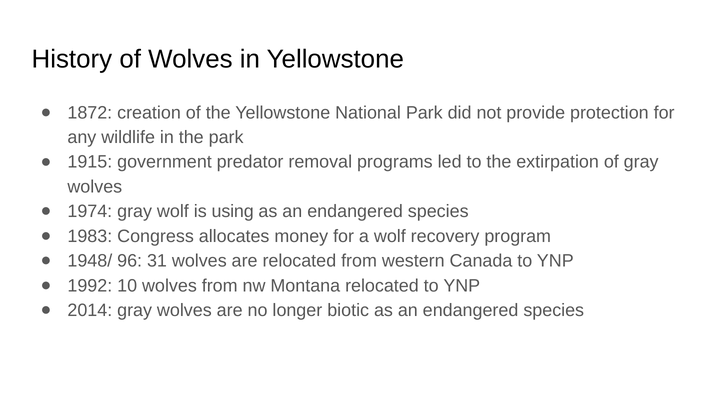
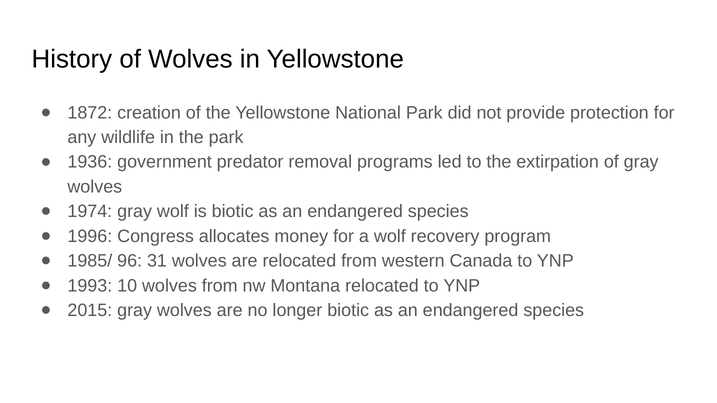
1915: 1915 -> 1936
is using: using -> biotic
1983: 1983 -> 1996
1948/: 1948/ -> 1985/
1992: 1992 -> 1993
2014: 2014 -> 2015
